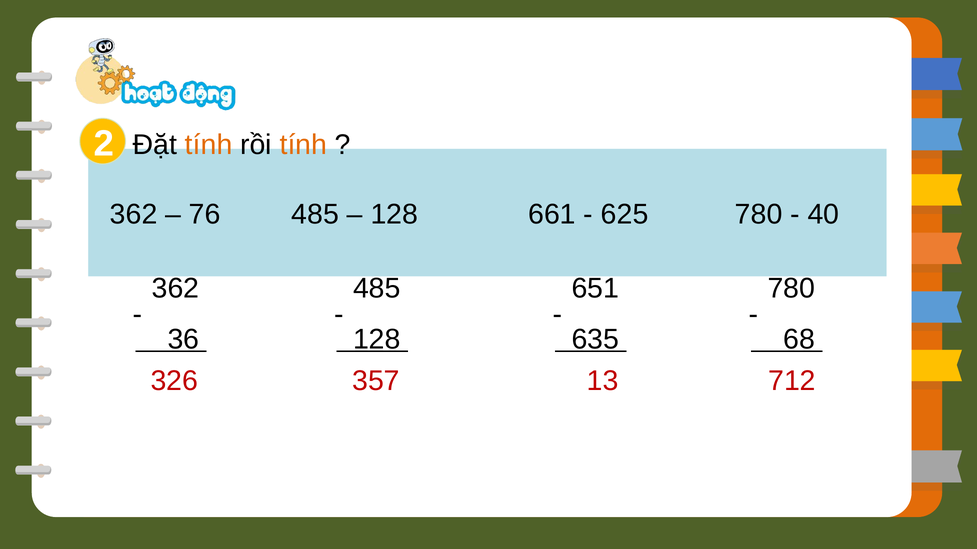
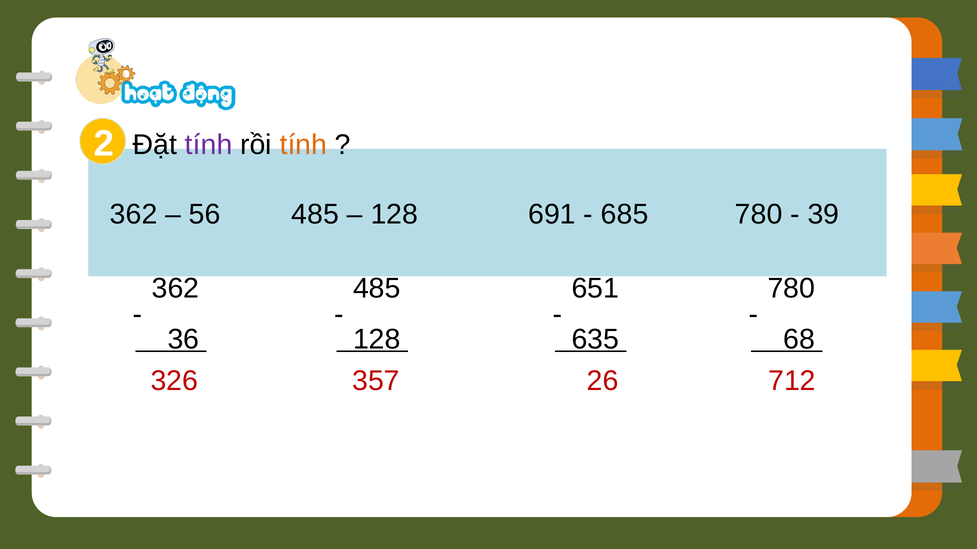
tính at (209, 145) colour: orange -> purple
76: 76 -> 56
661: 661 -> 691
625: 625 -> 685
40: 40 -> 39
13: 13 -> 26
